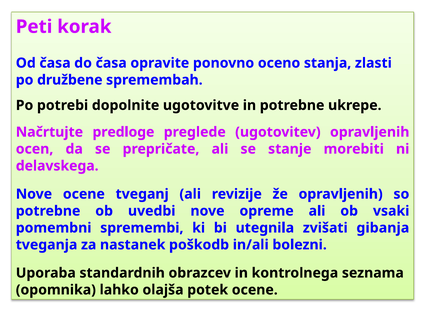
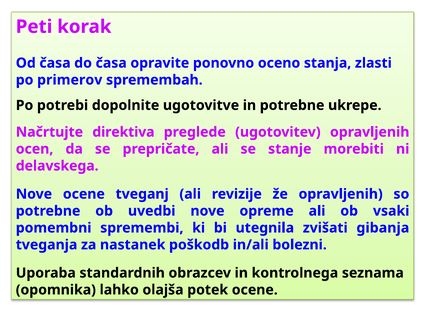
družbene: družbene -> primerov
predloge: predloge -> direktiva
